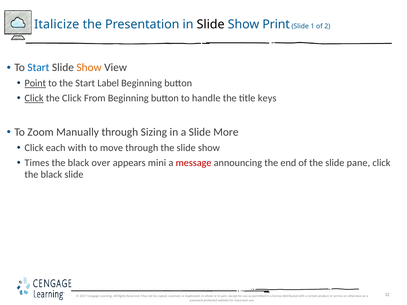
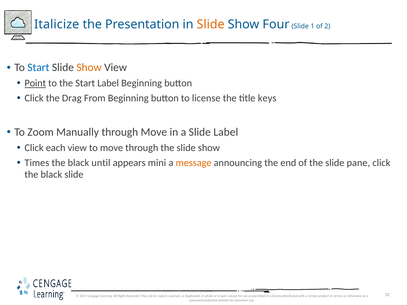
Slide at (211, 24) colour: black -> orange
Print: Print -> Four
Click at (34, 98) underline: present -> none
the Click: Click -> Drag
to handle: handle -> license
through Sizing: Sizing -> Move
Slide More: More -> Label
each with: with -> view
over: over -> until
message colour: red -> orange
